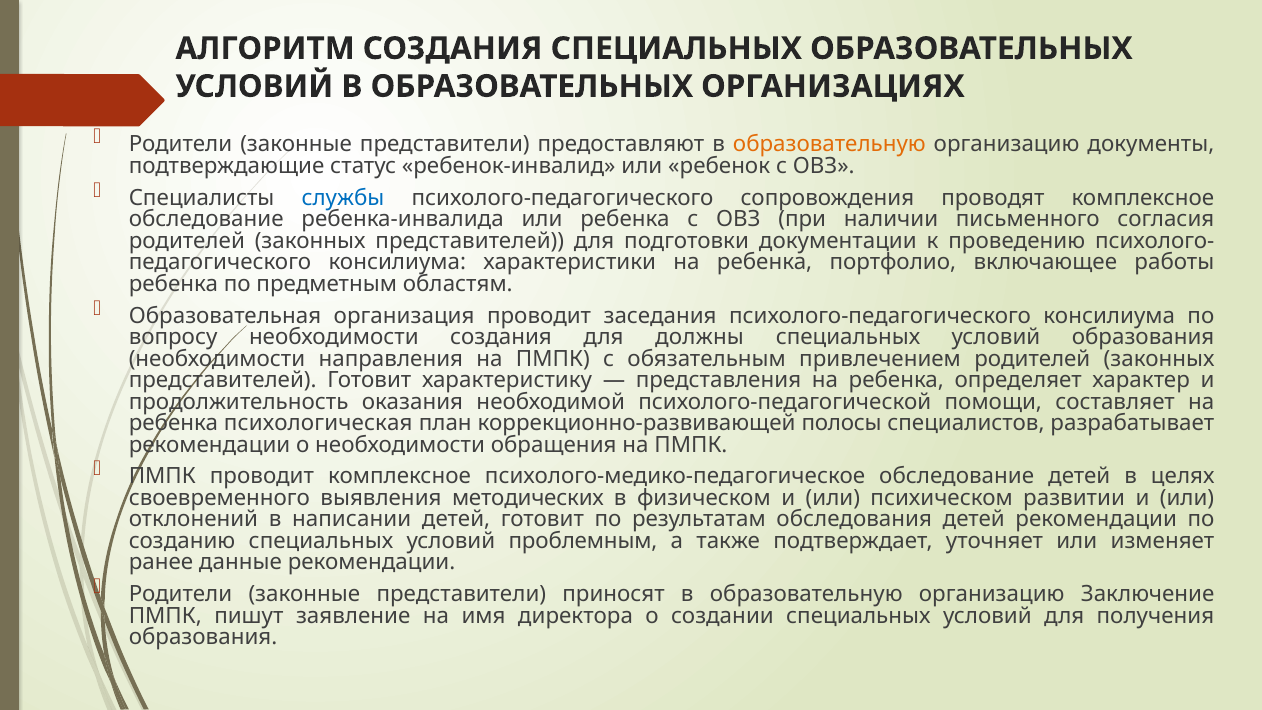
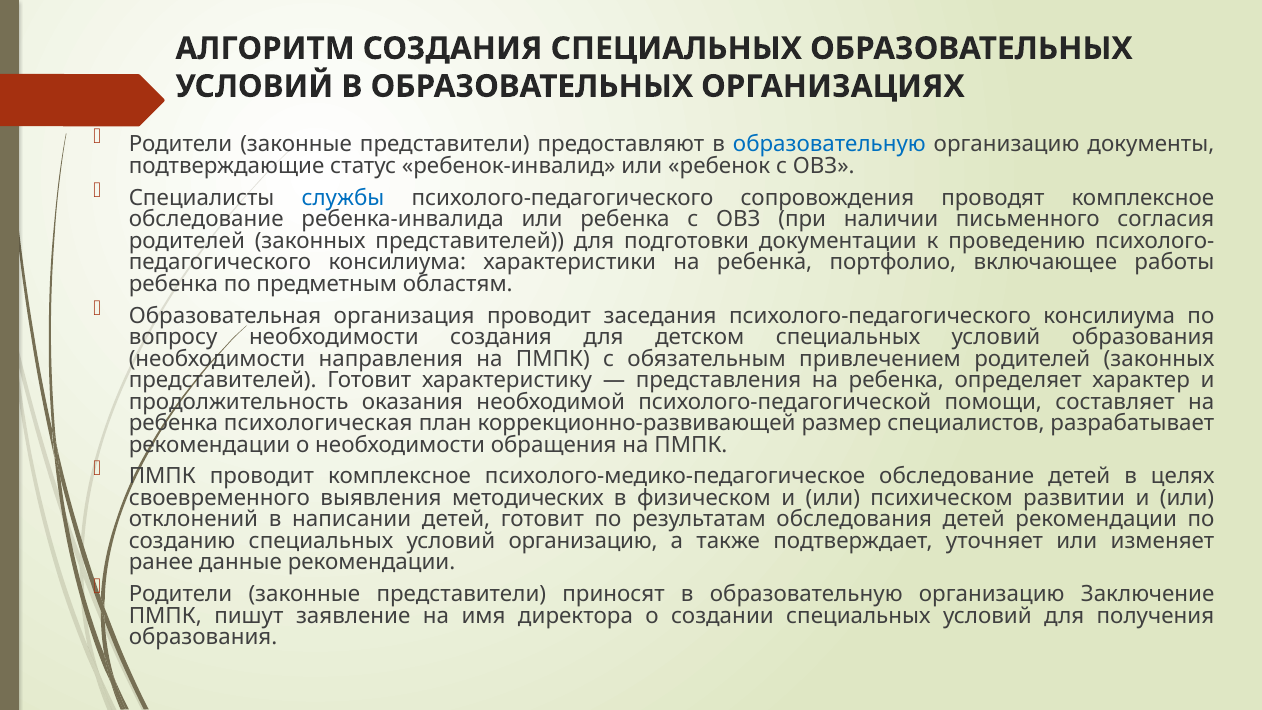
образовательную at (829, 145) colour: orange -> blue
должны: должны -> детском
полосы: полосы -> размер
условий проблемным: проблемным -> организацию
